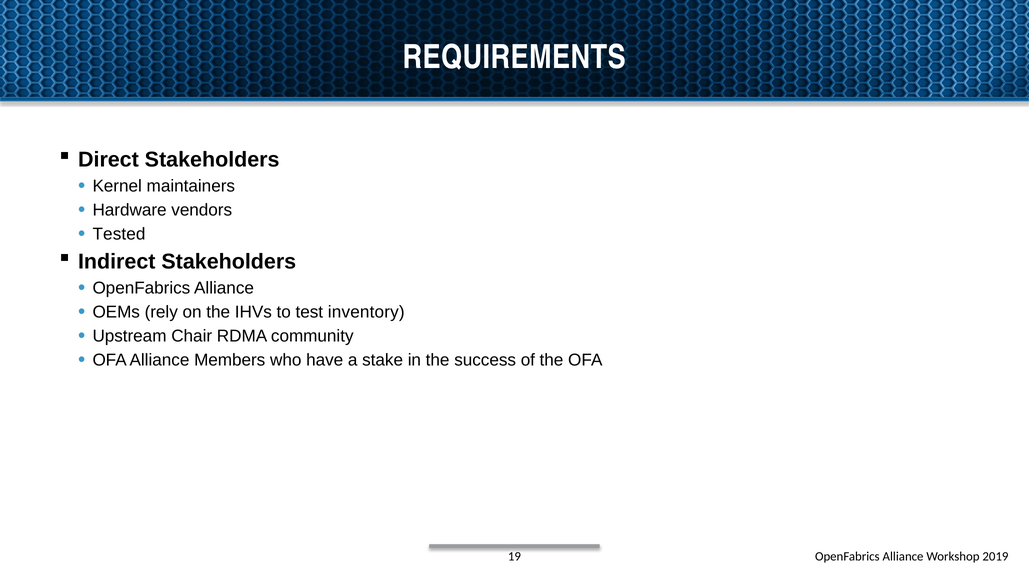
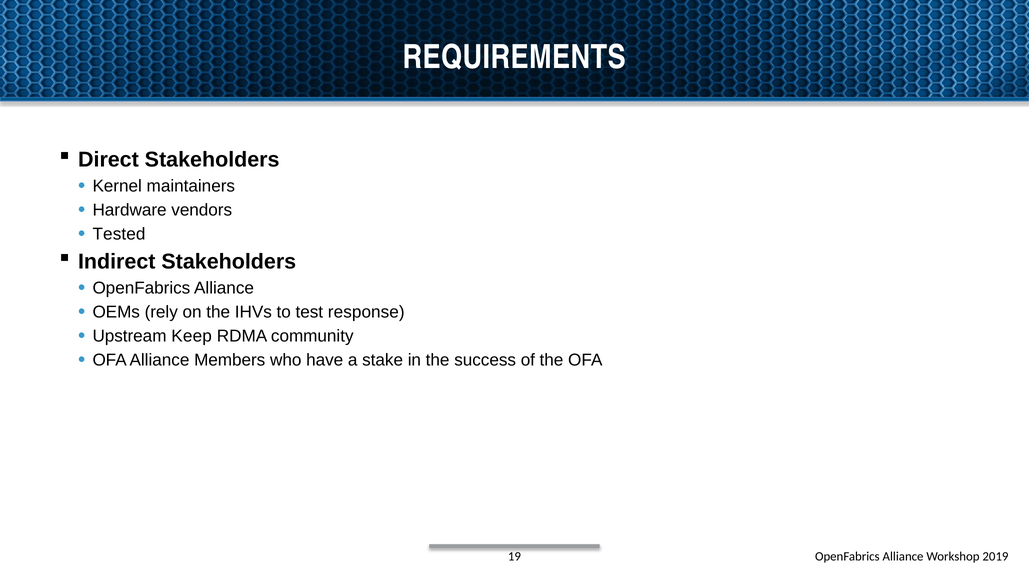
inventory: inventory -> response
Chair: Chair -> Keep
